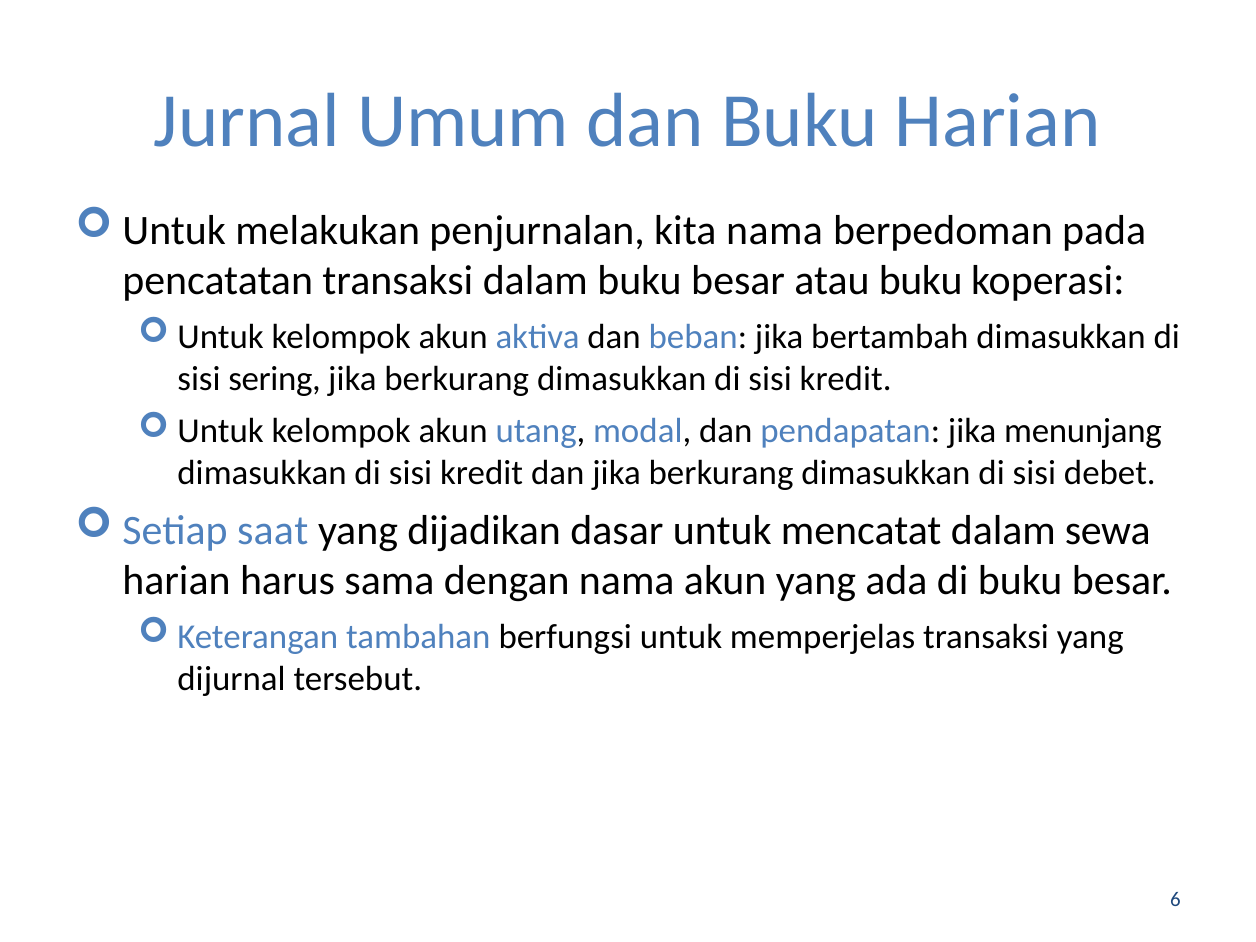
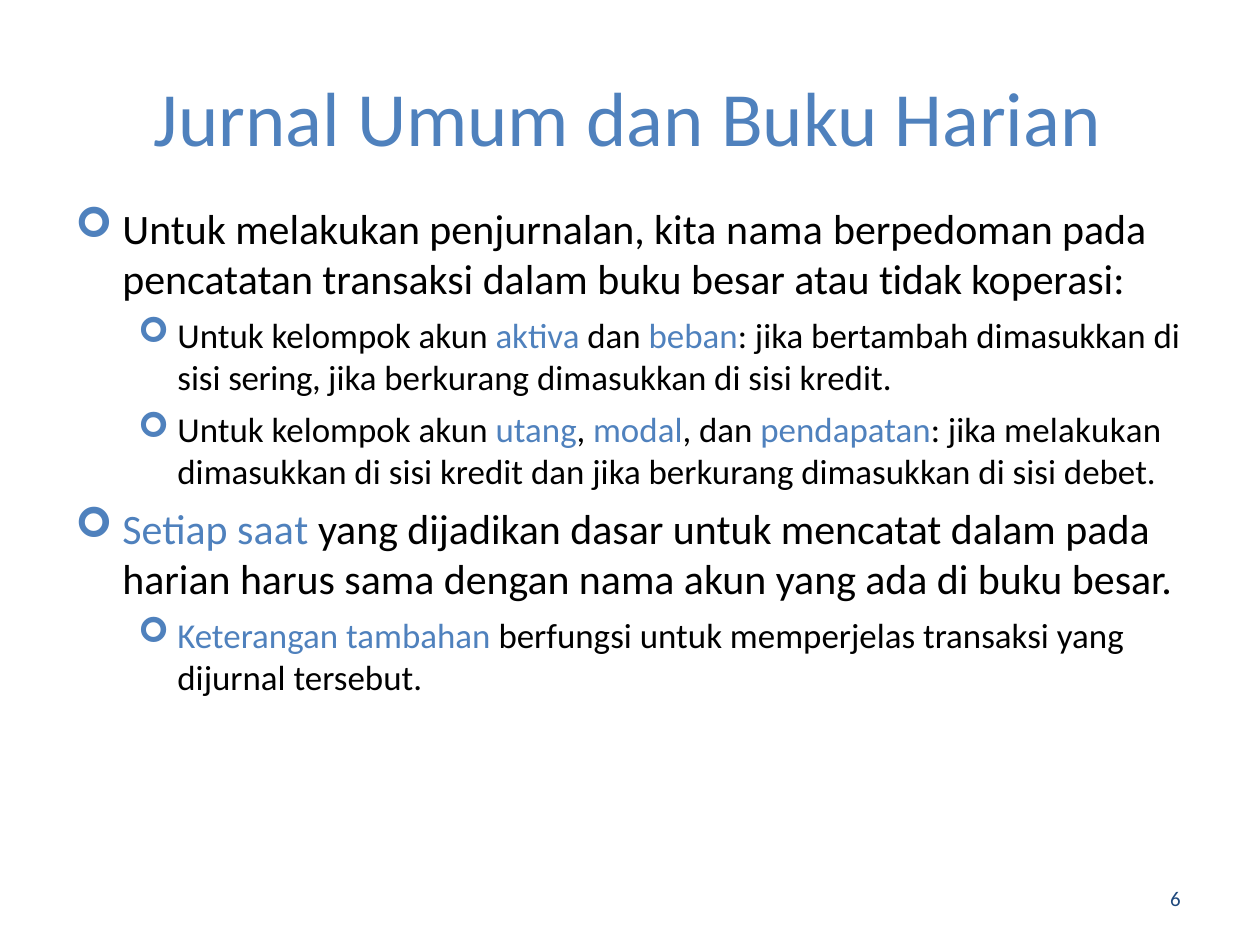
atau buku: buku -> tidak
jika menunjang: menunjang -> melakukan
dalam sewa: sewa -> pada
